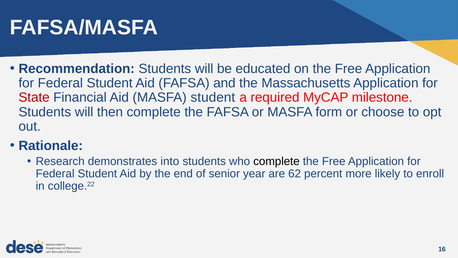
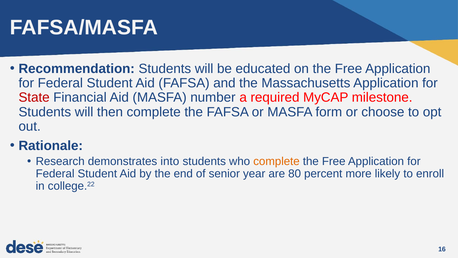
MASFA student: student -> number
complete at (276, 161) colour: black -> orange
62: 62 -> 80
